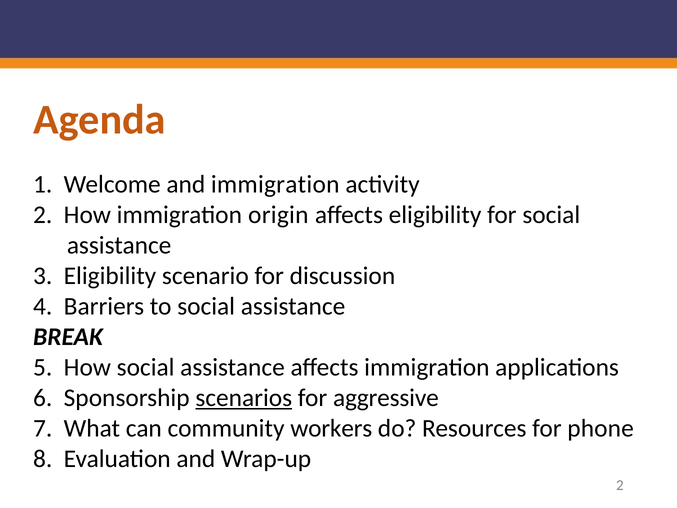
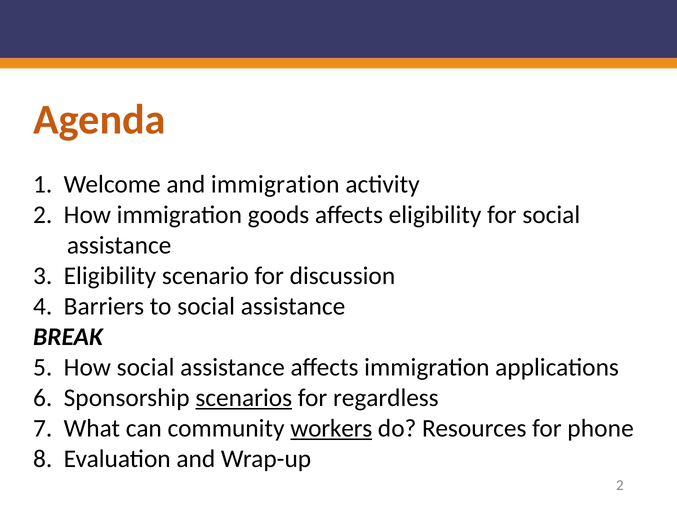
origin: origin -> goods
aggressive: aggressive -> regardless
workers underline: none -> present
